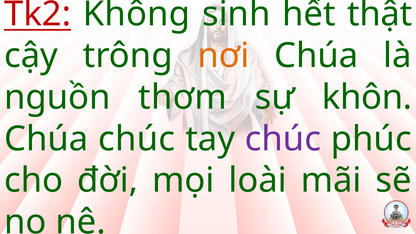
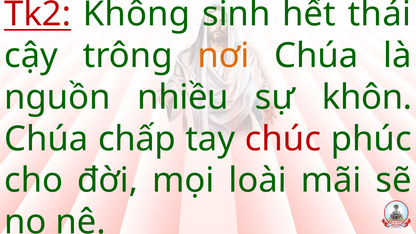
thật: thật -> thái
thơm: thơm -> nhiều
Chúa chúc: chúc -> chấp
chúc at (283, 139) colour: purple -> red
